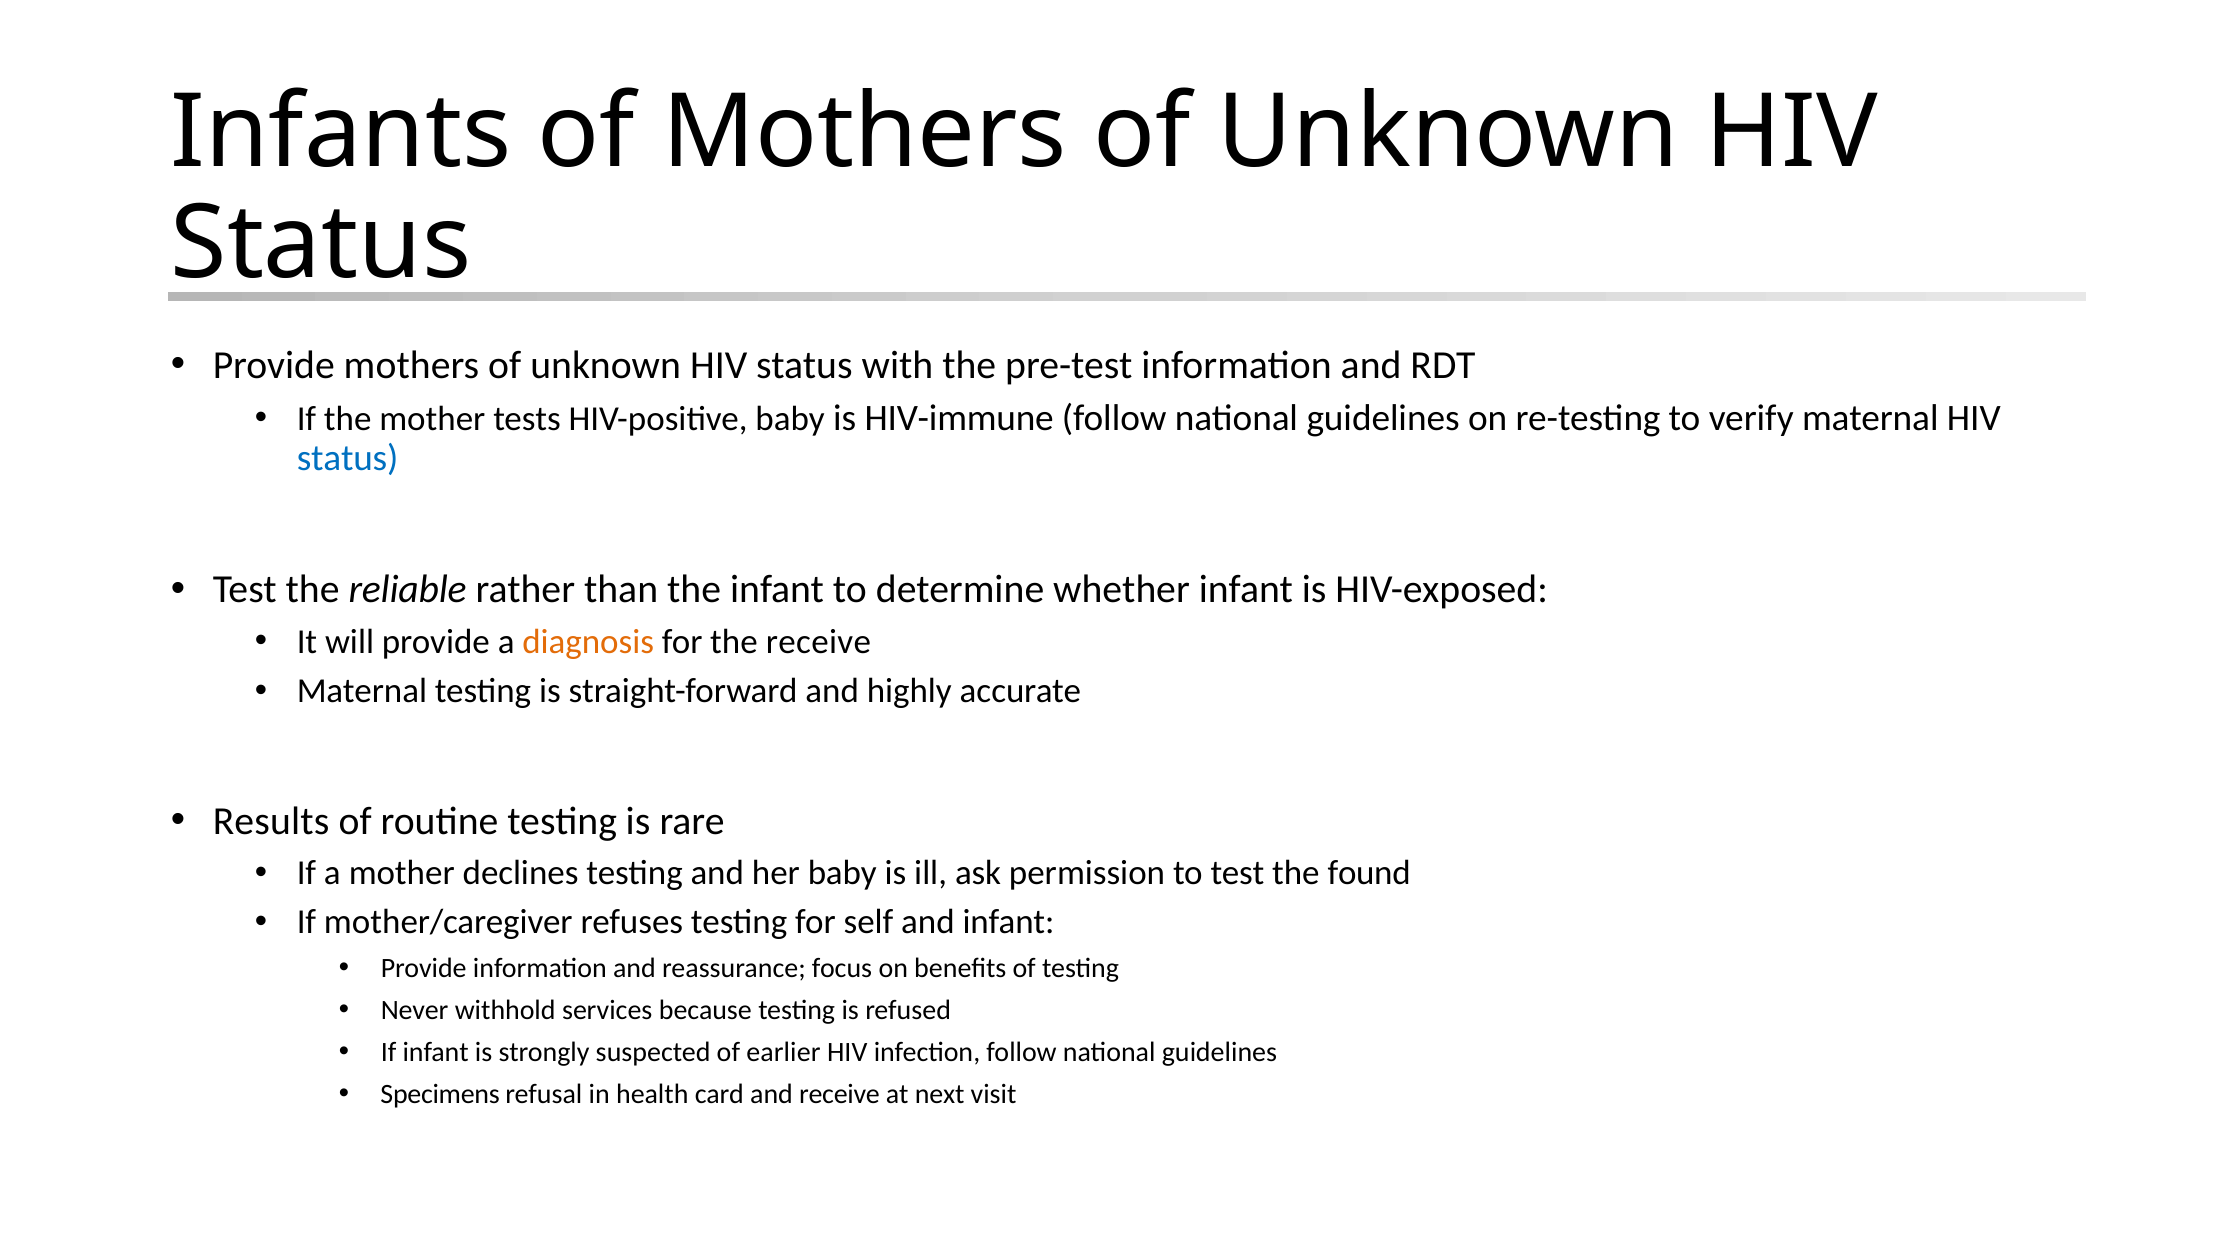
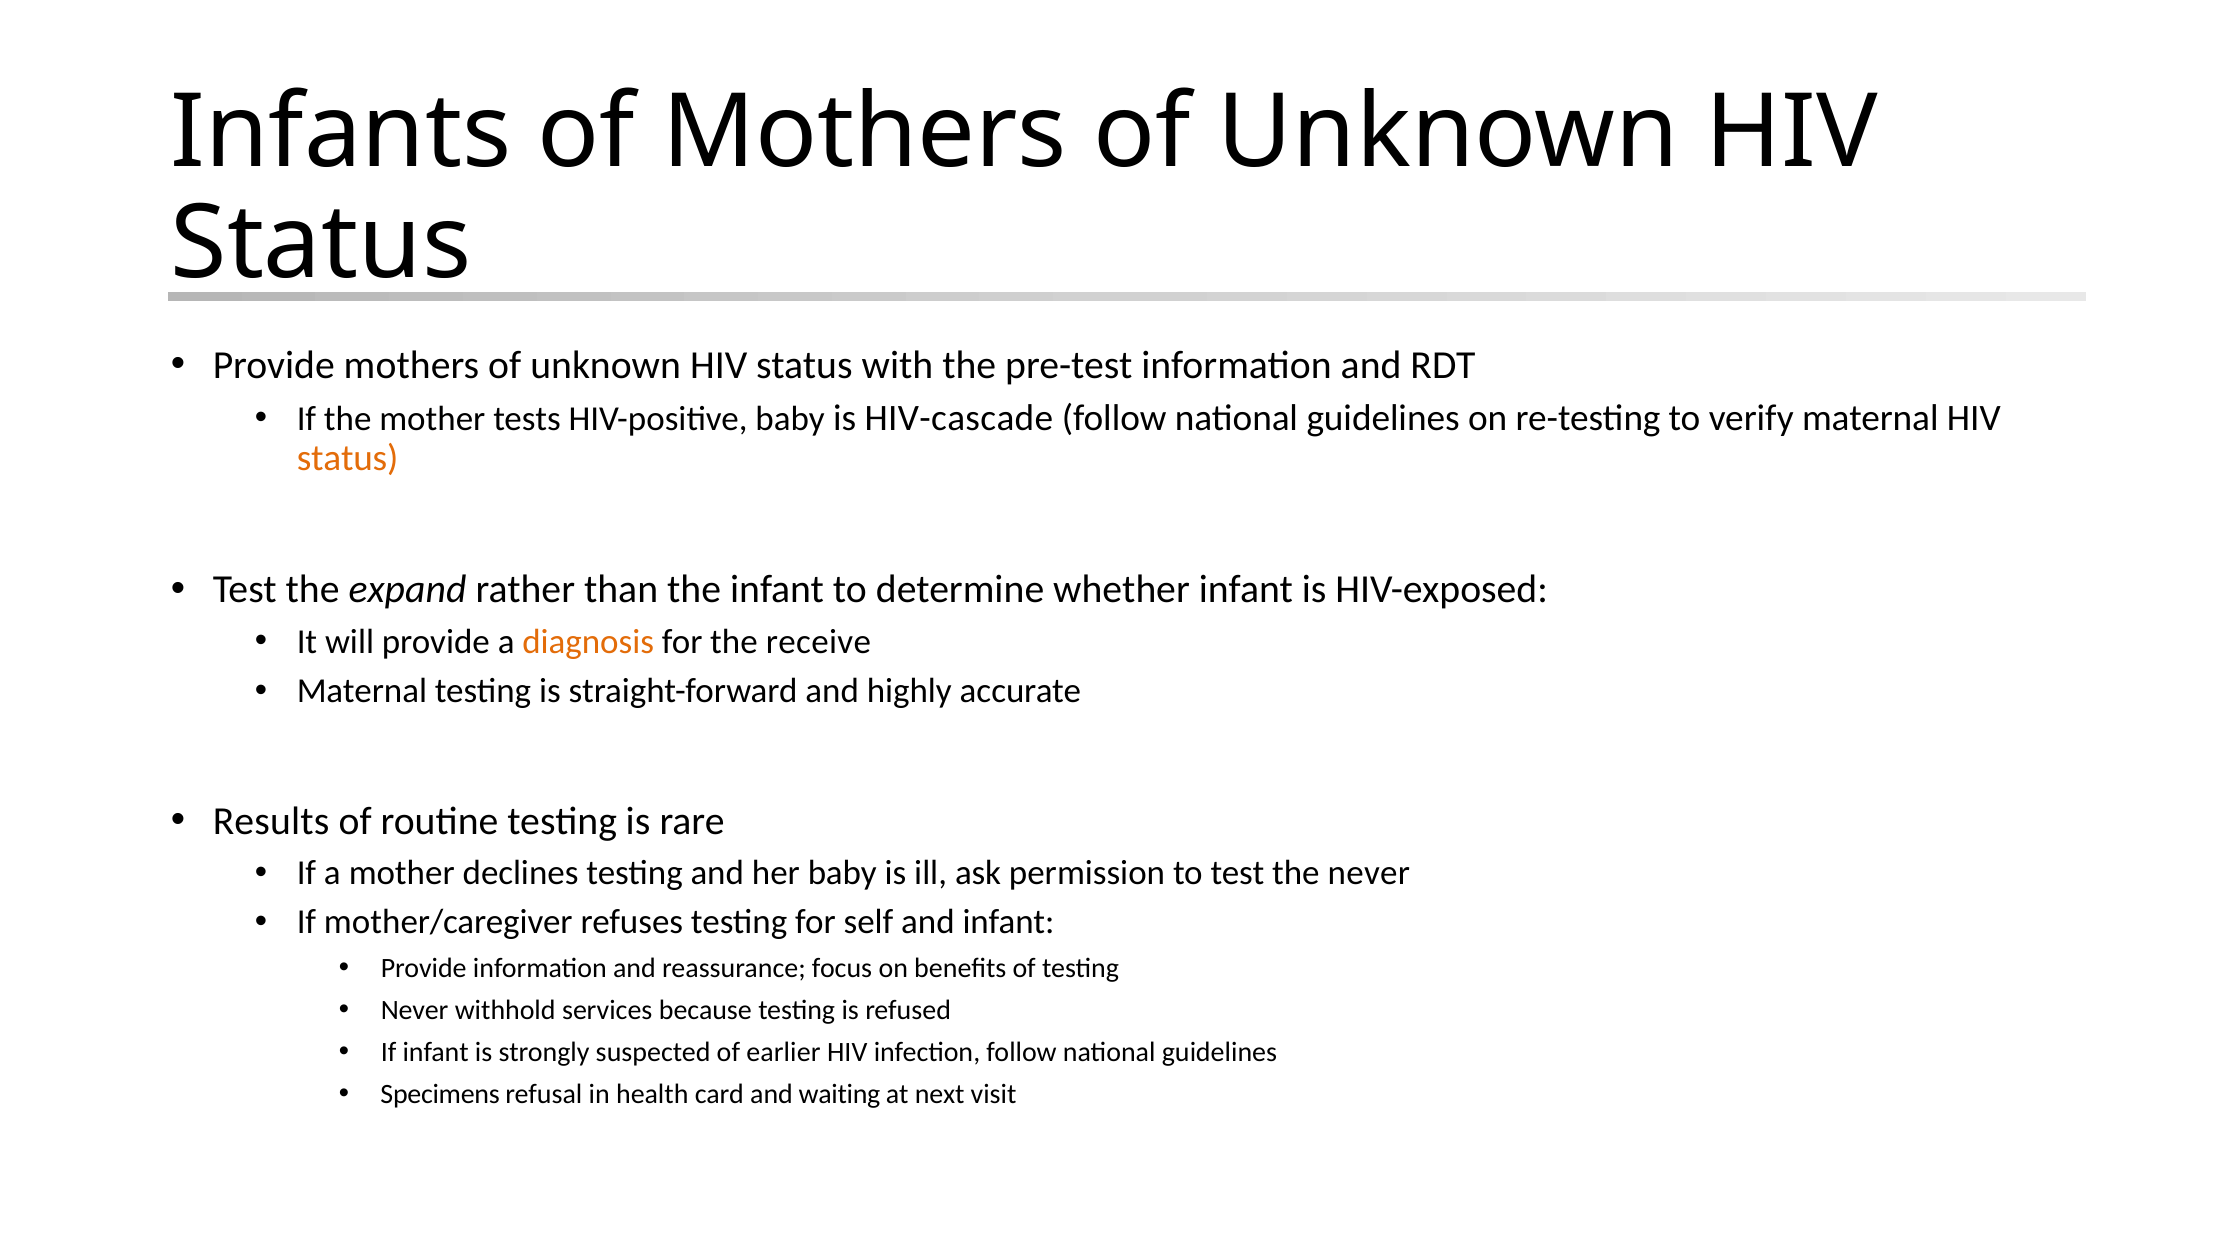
HIV-immune: HIV-immune -> HIV-cascade
status at (348, 458) colour: blue -> orange
reliable: reliable -> expand
the found: found -> never
and receive: receive -> waiting
